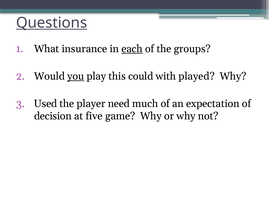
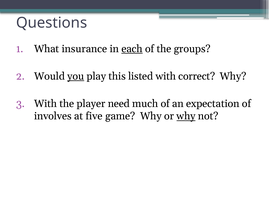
Questions underline: present -> none
could: could -> listed
played: played -> correct
Used at (46, 103): Used -> With
decision: decision -> involves
why at (186, 116) underline: none -> present
